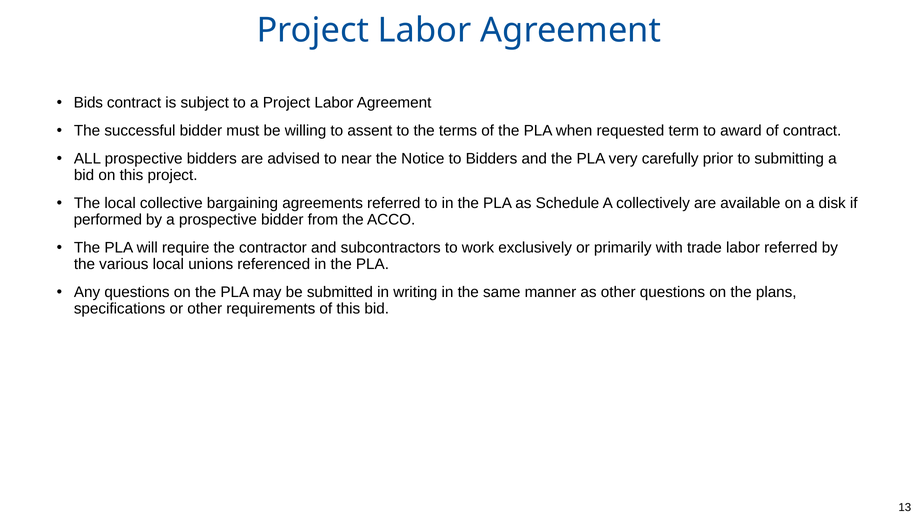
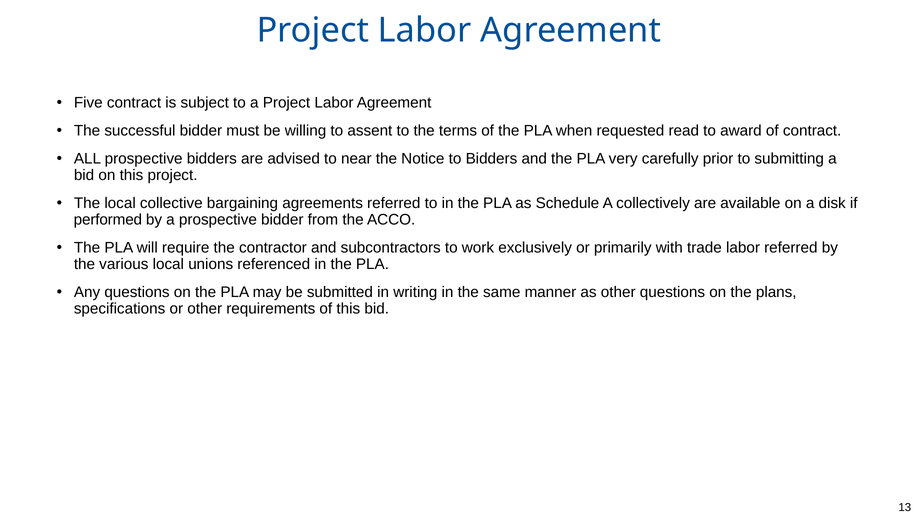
Bids: Bids -> Five
term: term -> read
